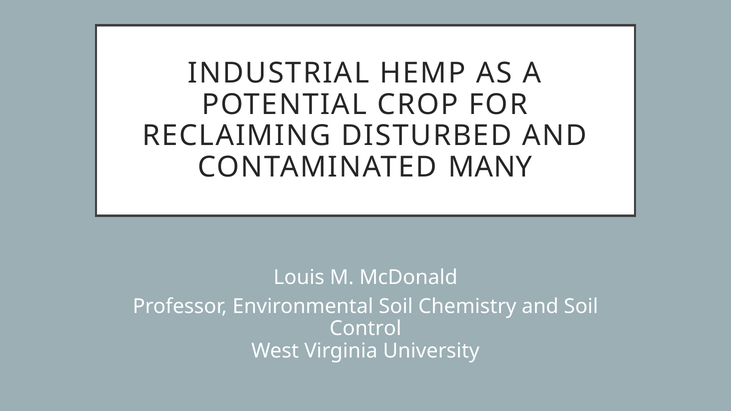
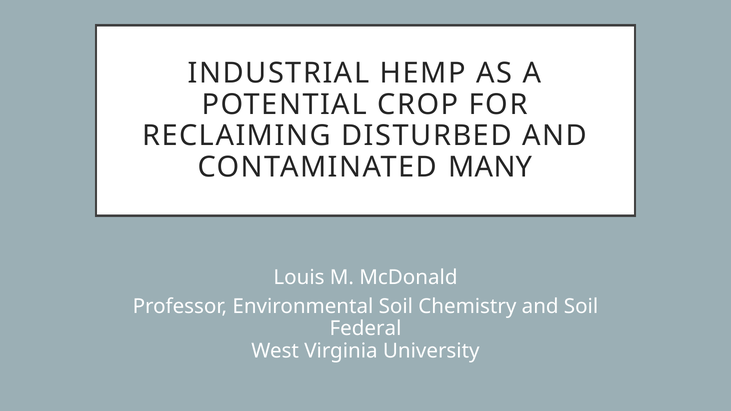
Control: Control -> Federal
